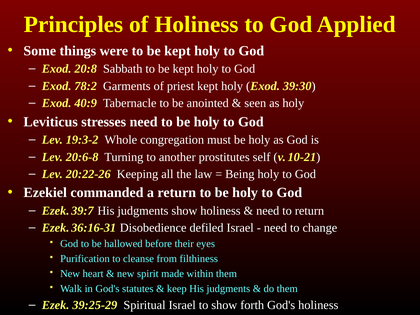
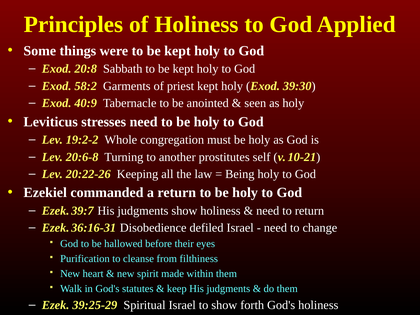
78:2: 78:2 -> 58:2
19:3-2: 19:3-2 -> 19:2-2
